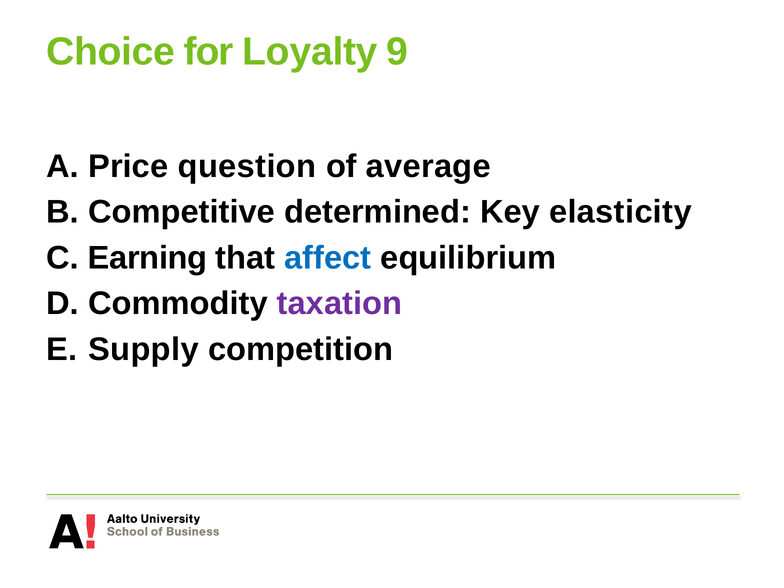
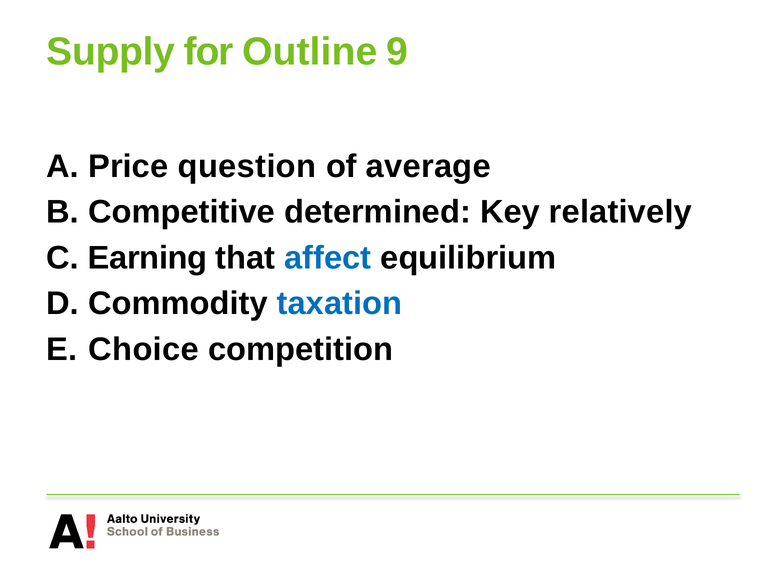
Choice: Choice -> Supply
Loyalty: Loyalty -> Outline
elasticity: elasticity -> relatively
taxation colour: purple -> blue
Supply: Supply -> Choice
